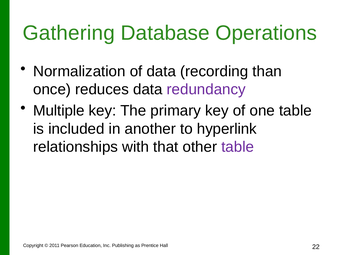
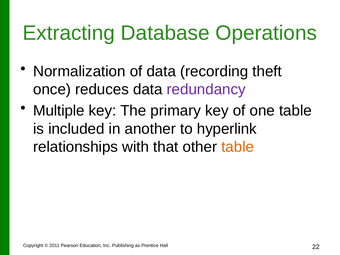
Gathering: Gathering -> Extracting
than: than -> theft
table at (238, 147) colour: purple -> orange
